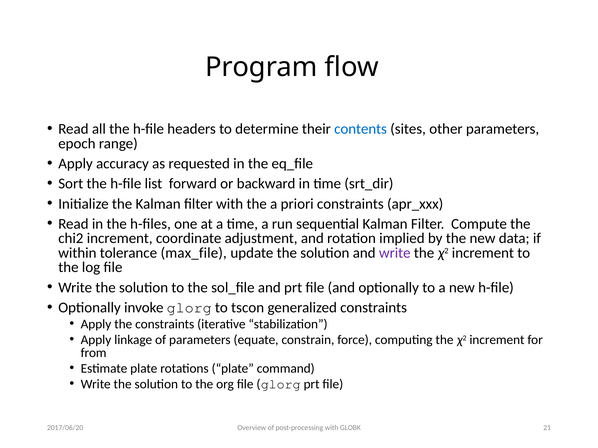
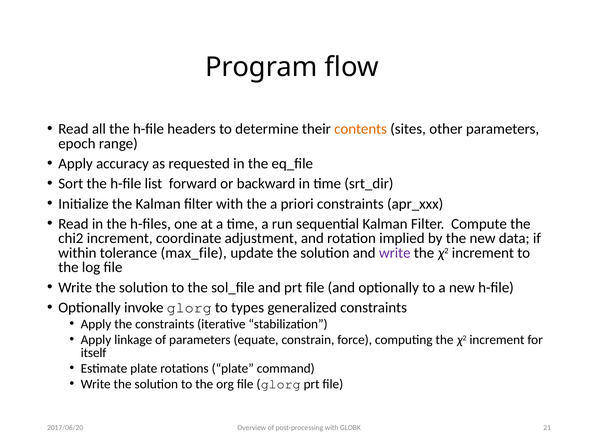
contents colour: blue -> orange
tscon: tscon -> types
from: from -> itself
